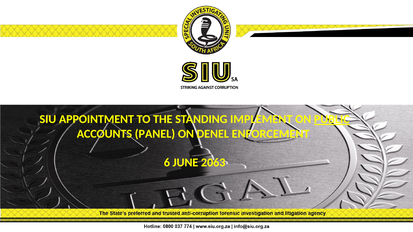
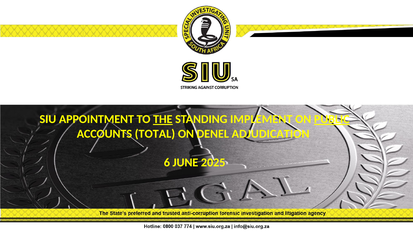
THE underline: none -> present
PANEL: PANEL -> TOTAL
ENFORCEMENT: ENFORCEMENT -> ADJUDICATION
2063: 2063 -> 2025
